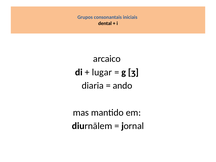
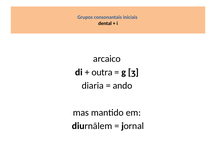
lugar: lugar -> outra
